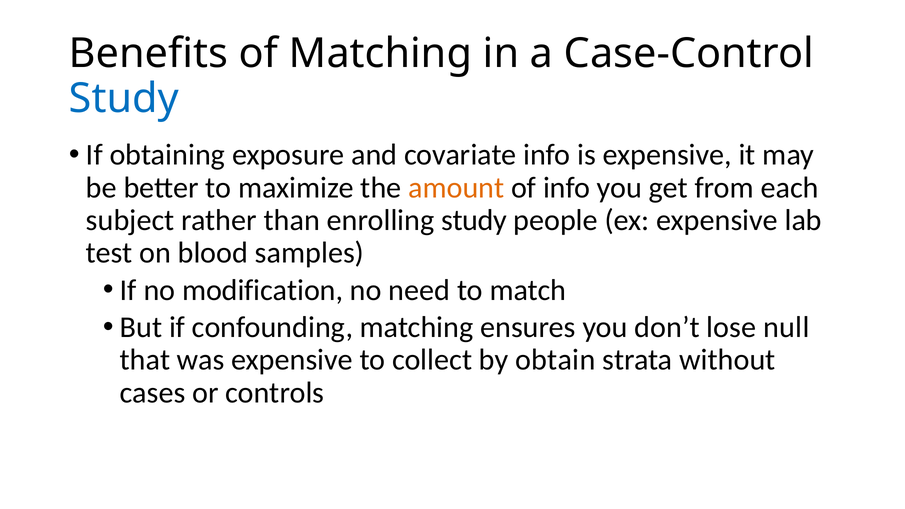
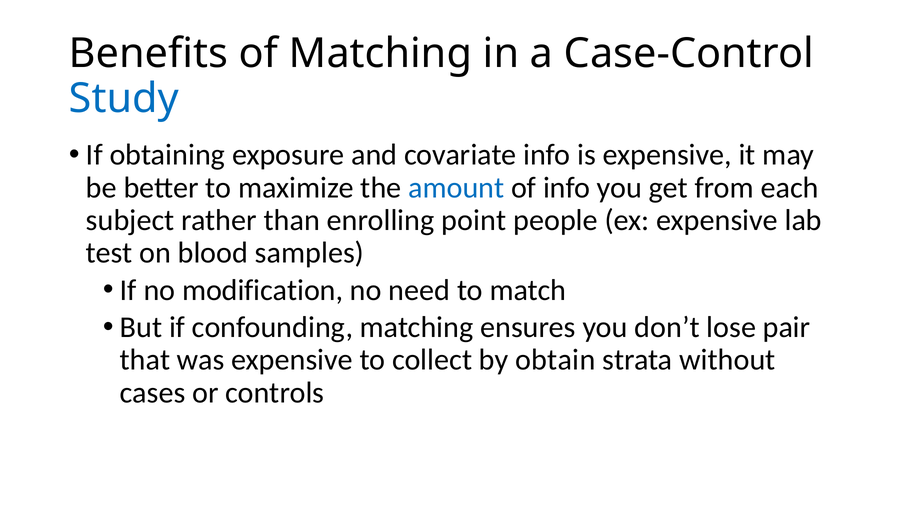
amount colour: orange -> blue
enrolling study: study -> point
null: null -> pair
